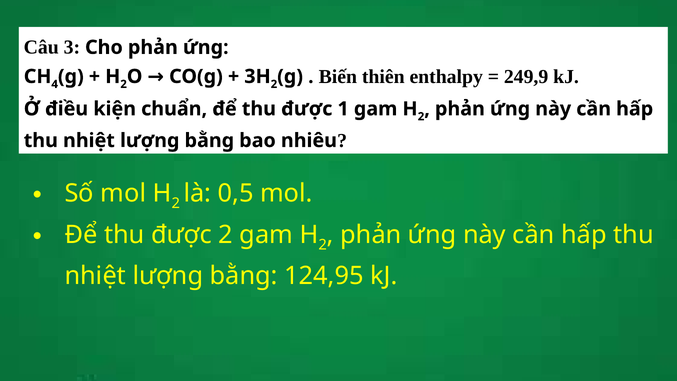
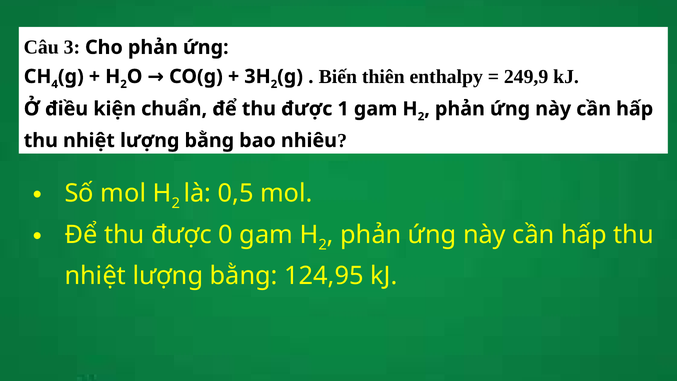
được 2: 2 -> 0
